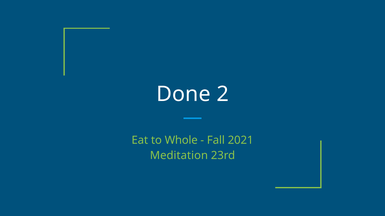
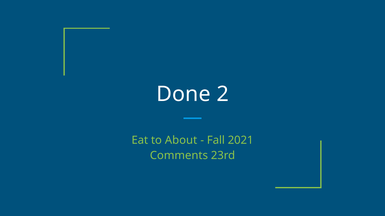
Whole: Whole -> About
Meditation: Meditation -> Comments
